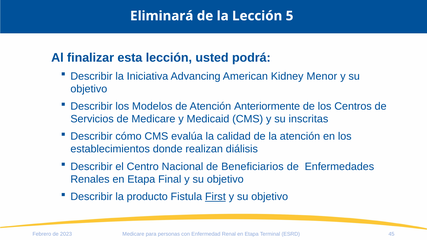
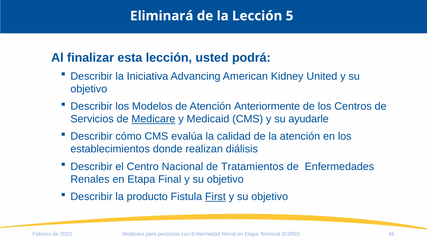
Menor: Menor -> United
Medicare at (153, 119) underline: none -> present
inscritas: inscritas -> ayudarle
Beneficiarios: Beneficiarios -> Tratamientos
